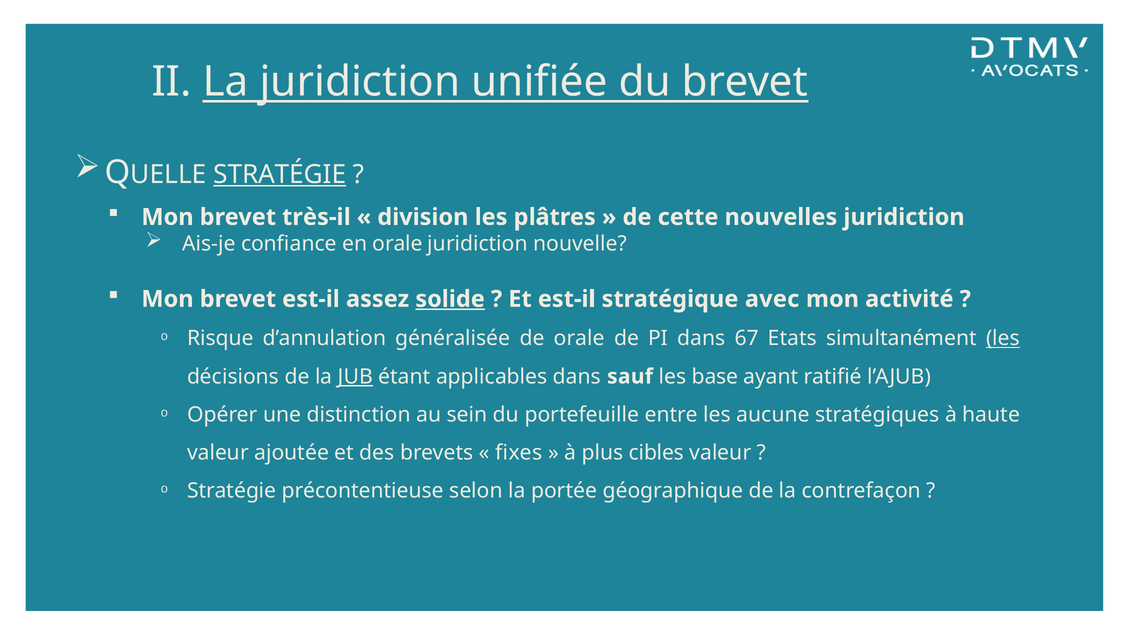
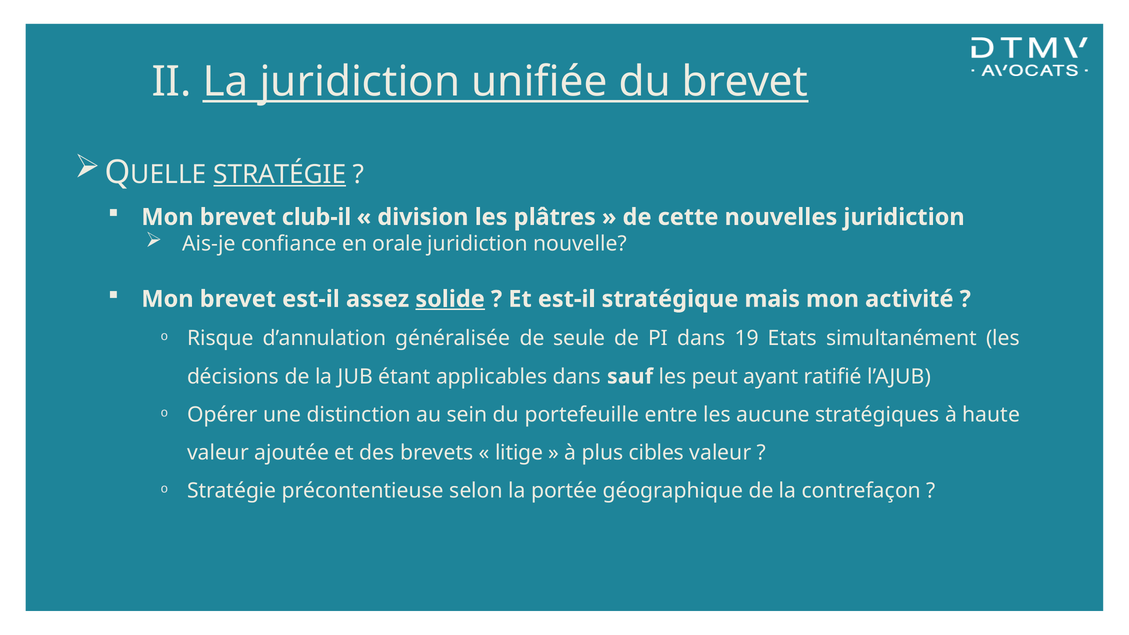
très-il: très-il -> club-il
avec: avec -> mais
de orale: orale -> seule
67: 67 -> 19
les at (1003, 338) underline: present -> none
JUB underline: present -> none
base: base -> peut
fixes: fixes -> litige
